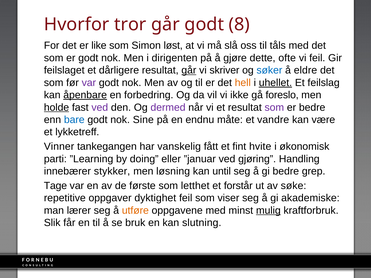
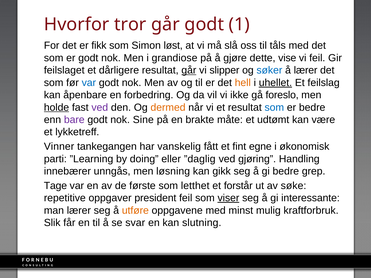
8: 8 -> 1
like: like -> fikk
dirigenten: dirigenten -> grandiose
ofte: ofte -> vise
skriver: skriver -> slipper
å eldre: eldre -> lærer
var at (89, 83) colour: purple -> blue
åpenbare underline: present -> none
dermed colour: purple -> orange
som at (274, 107) colour: purple -> blue
bare colour: blue -> purple
endnu: endnu -> brakte
vandre: vandre -> udtømt
hvite: hvite -> egne
”januar: ”januar -> ”daglig
stykker: stykker -> unngås
until: until -> gikk
dyktighet: dyktighet -> president
viser underline: none -> present
akademiske: akademiske -> interessante
mulig underline: present -> none
bruk: bruk -> svar
